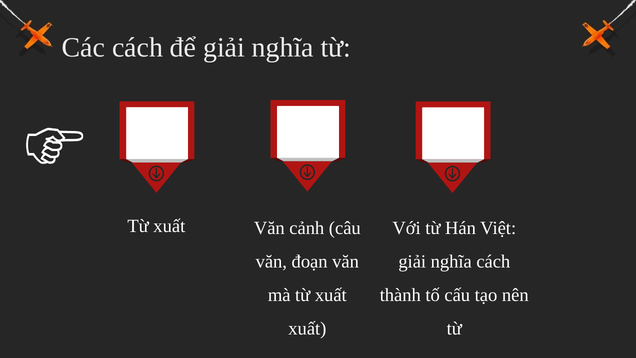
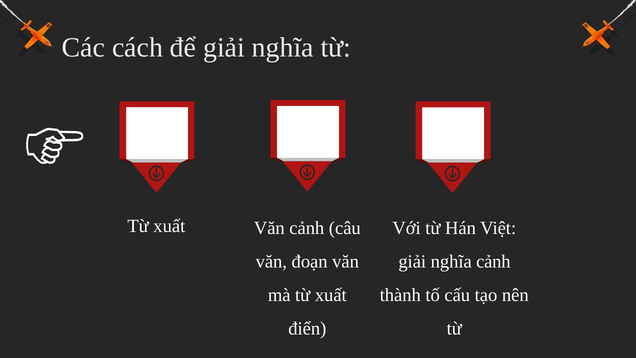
nghĩa cách: cách -> cảnh
xuất at (307, 328): xuất -> điển
